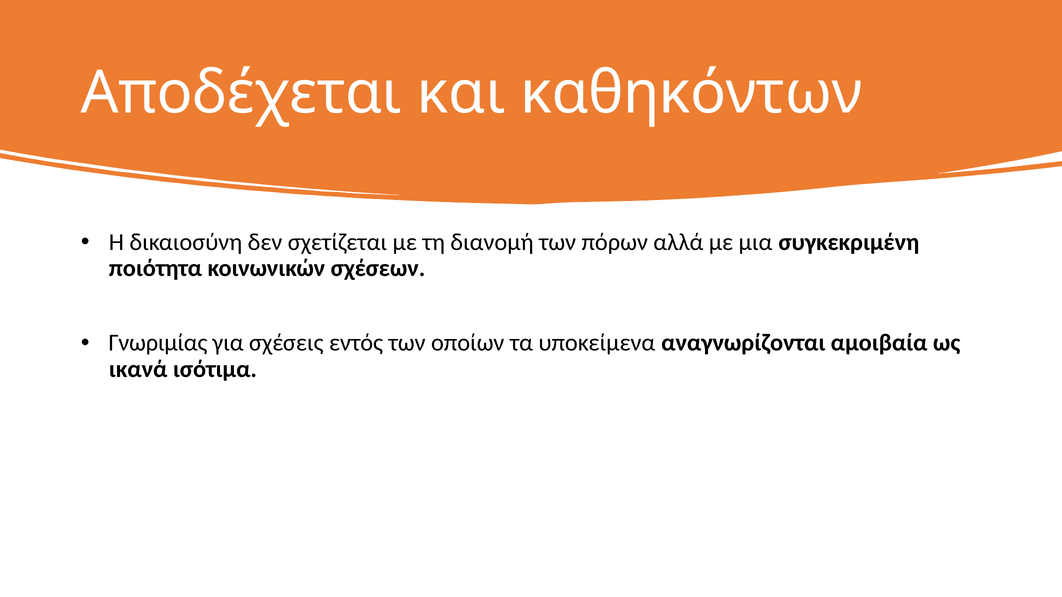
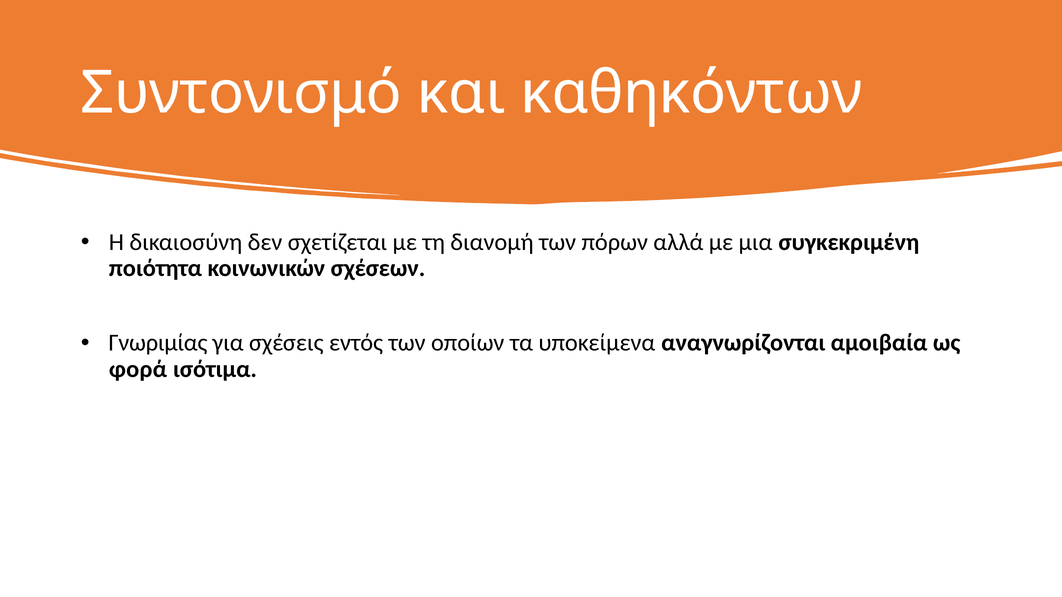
Αποδέχεται: Αποδέχεται -> Συντονισμό
ικανά: ικανά -> φορά
